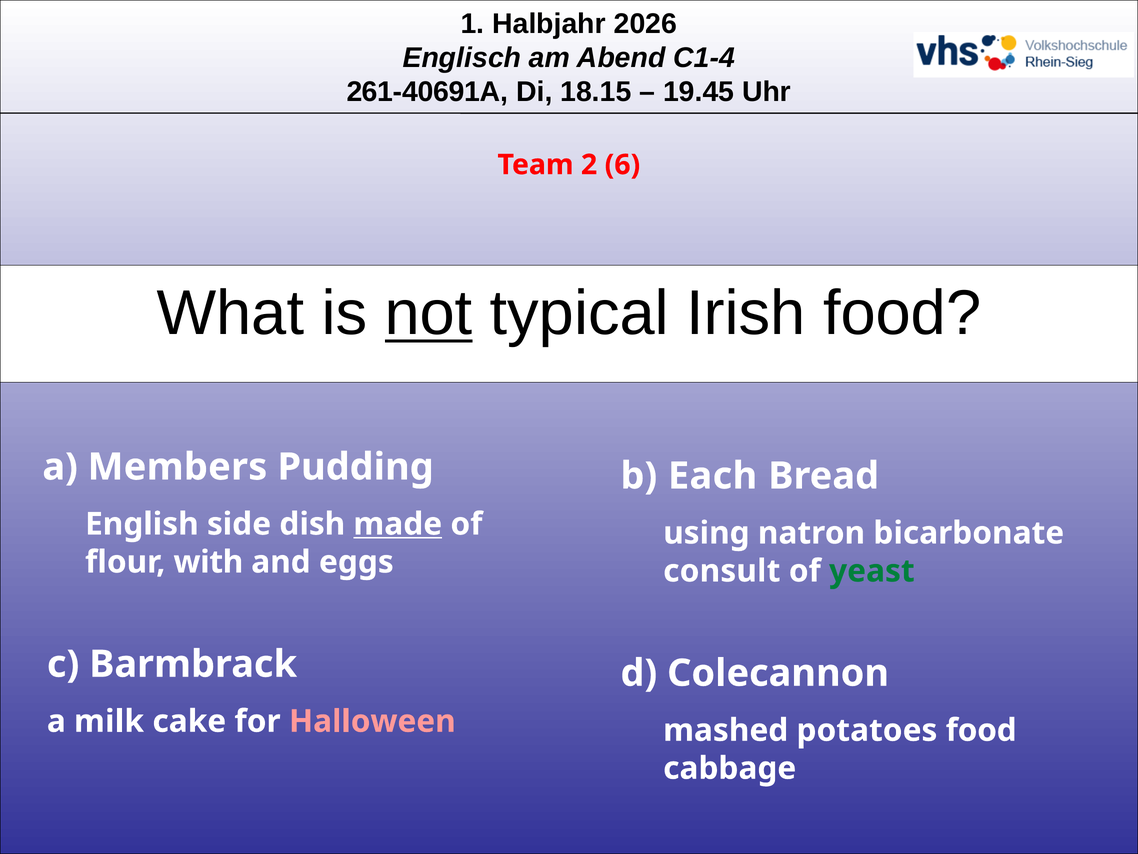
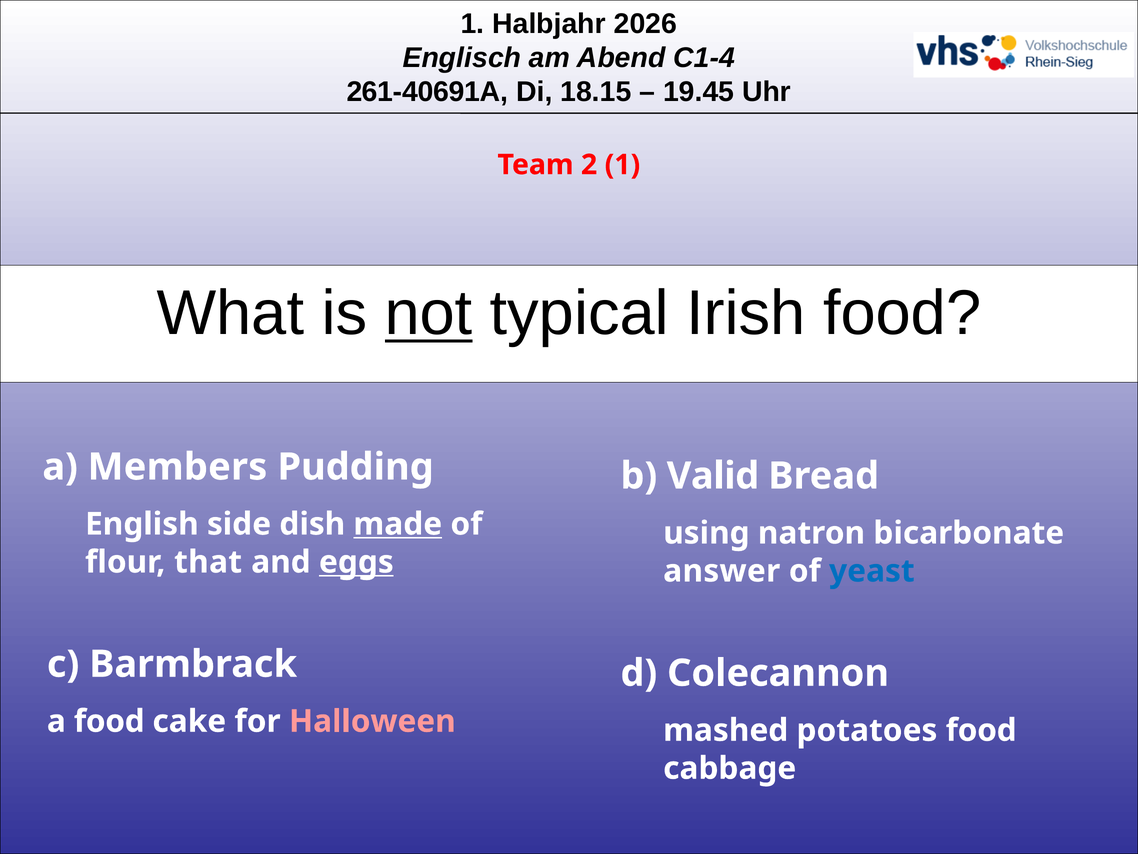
2 6: 6 -> 1
Each: Each -> Valid
with: with -> that
eggs underline: none -> present
consult: consult -> answer
yeast colour: green -> blue
a milk: milk -> food
